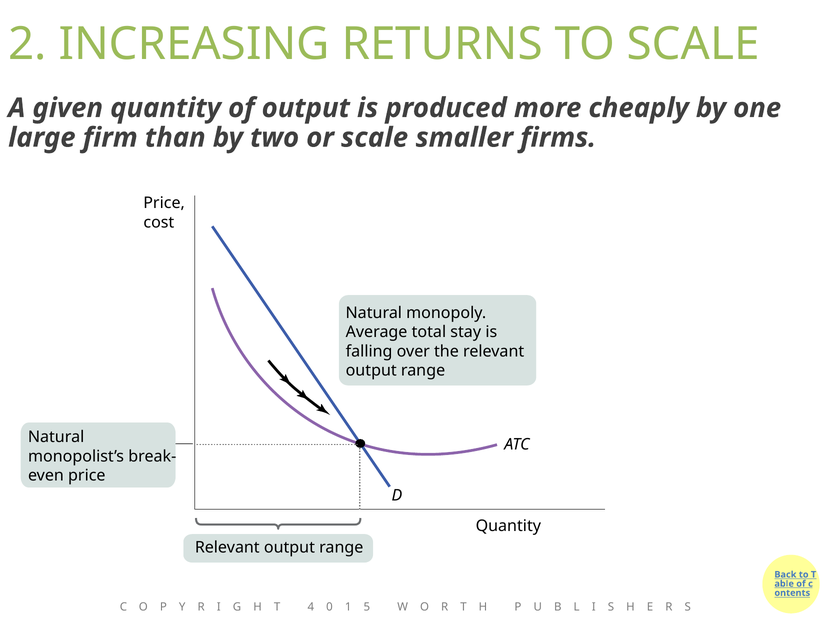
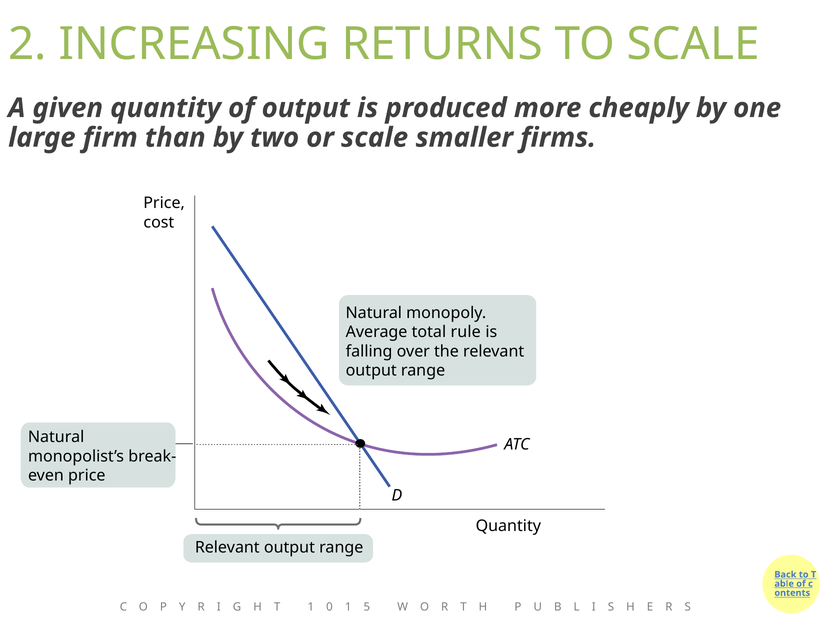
stay: stay -> rule
4 at (311, 607): 4 -> 1
